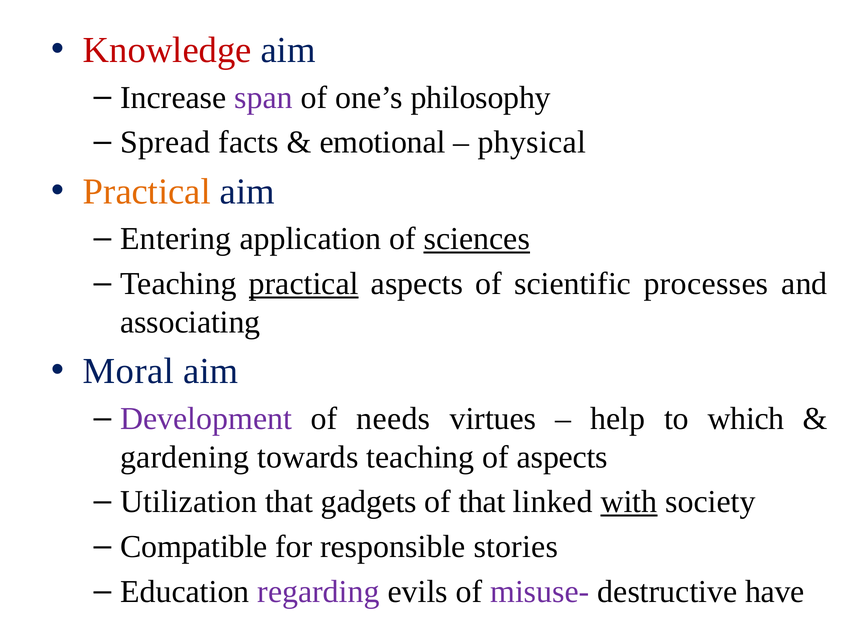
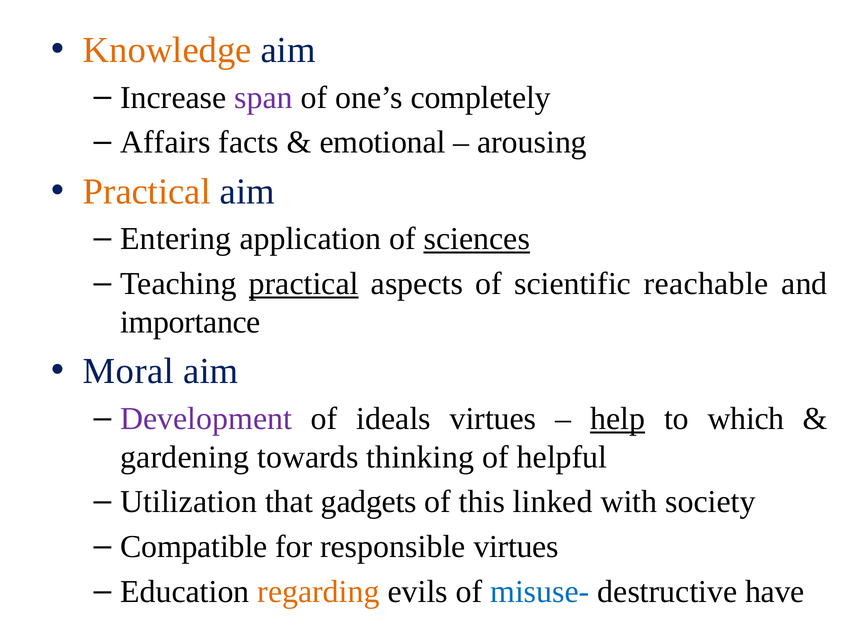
Knowledge colour: red -> orange
philosophy: philosophy -> completely
Spread: Spread -> Affairs
physical: physical -> arousing
processes: processes -> reachable
associating: associating -> importance
needs: needs -> ideals
help underline: none -> present
towards teaching: teaching -> thinking
of aspects: aspects -> helpful
of that: that -> this
with underline: present -> none
responsible stories: stories -> virtues
regarding colour: purple -> orange
misuse- colour: purple -> blue
